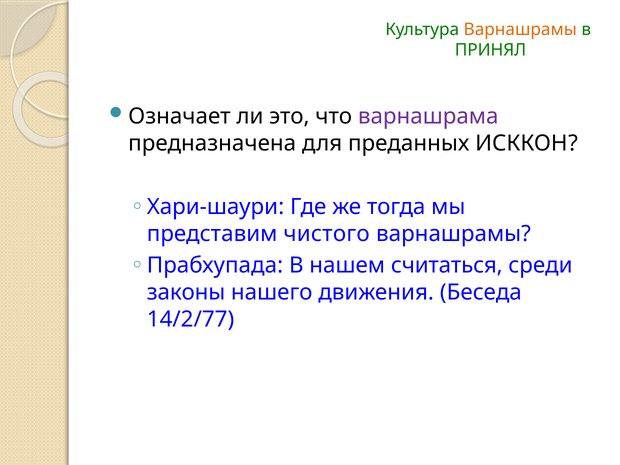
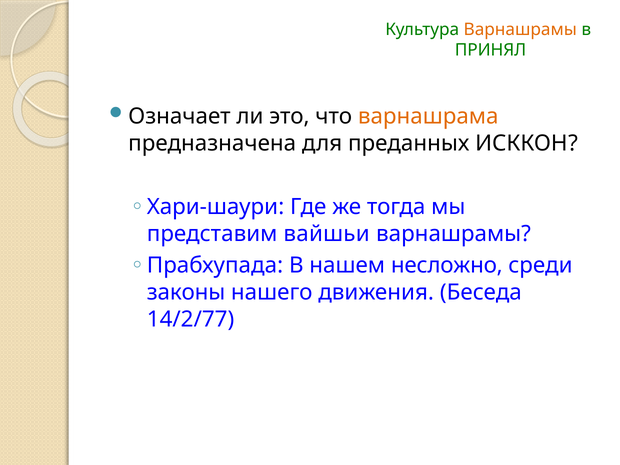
варнашрама colour: purple -> orange
чистого: чистого -> вайшьи
считаться: считаться -> несложно
